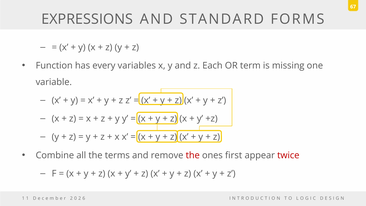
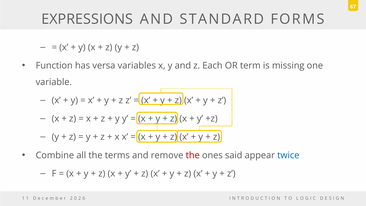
every: every -> versa
first: first -> said
twice colour: red -> blue
